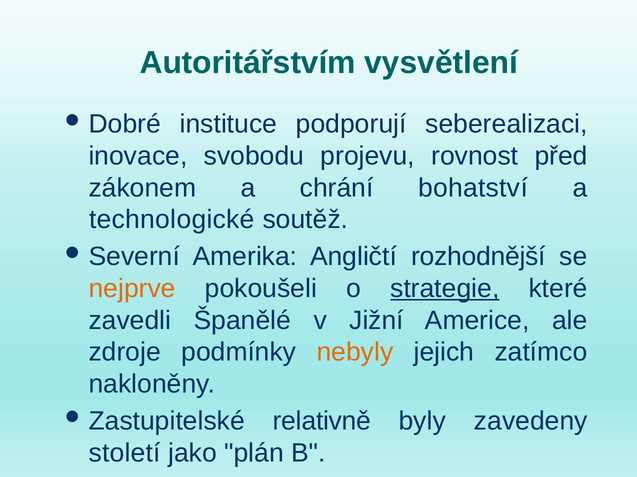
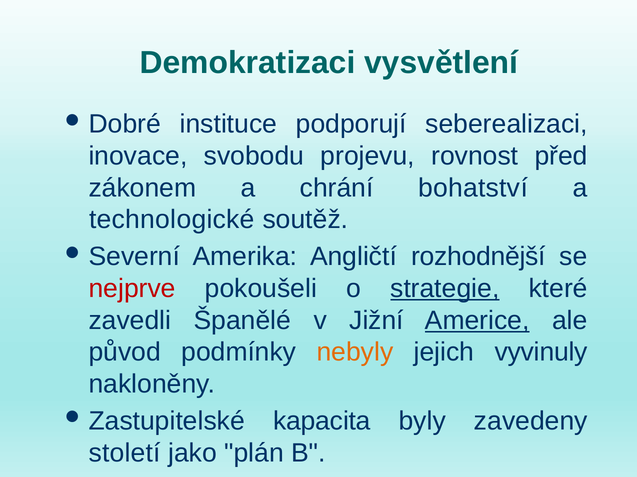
Autoritářstvím: Autoritářstvím -> Demokratizaci
nejprve colour: orange -> red
Americe underline: none -> present
zdroje: zdroje -> původ
zatímco: zatímco -> vyvinuly
relativně: relativně -> kapacita
